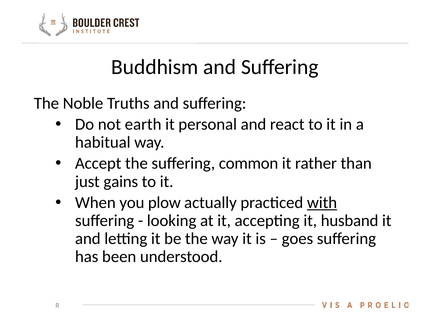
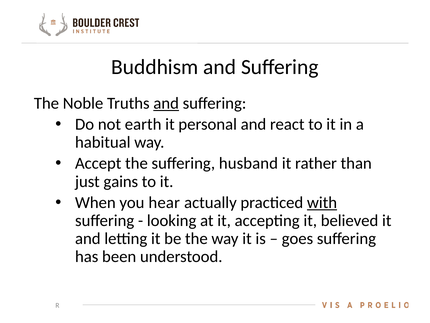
and at (166, 103) underline: none -> present
common: common -> husband
plow: plow -> hear
husband: husband -> believed
